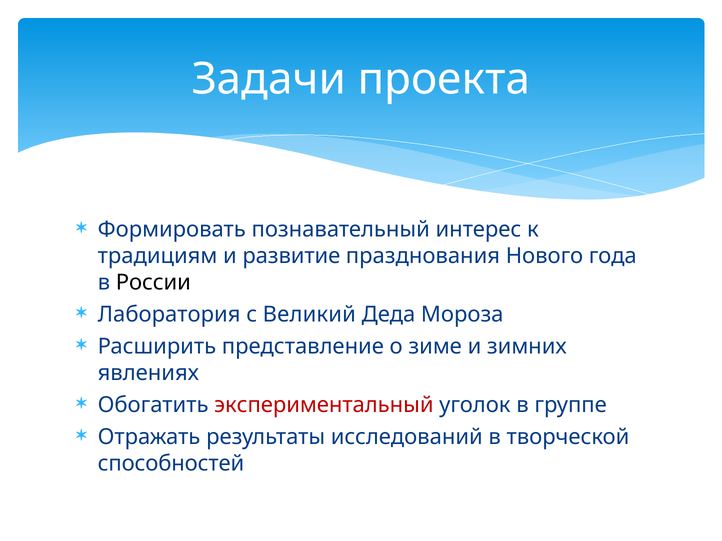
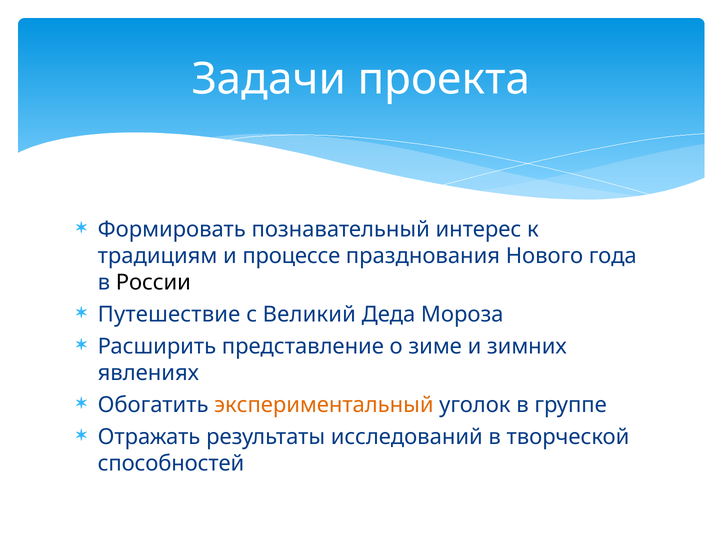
развитие: развитие -> процессе
Лаборатория: Лаборатория -> Путешествие
экспериментальный colour: red -> orange
